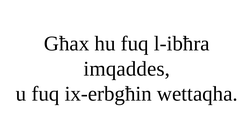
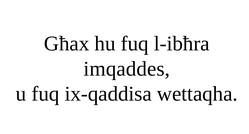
ix-erbgħin: ix-erbgħin -> ix-qaddisa
